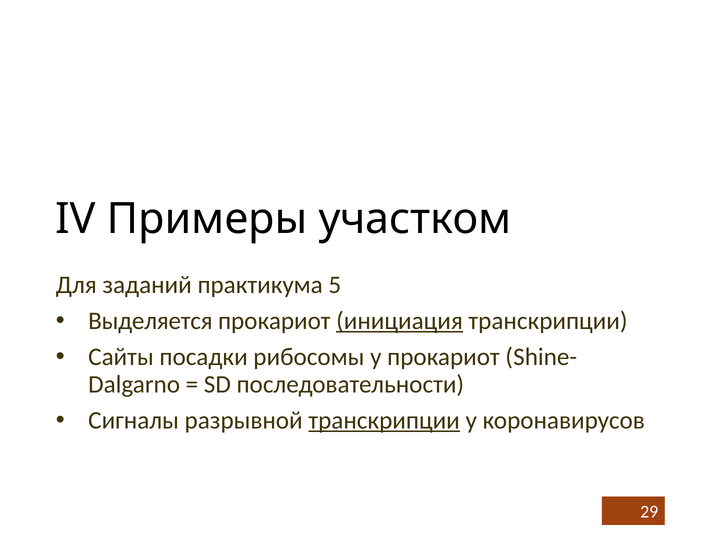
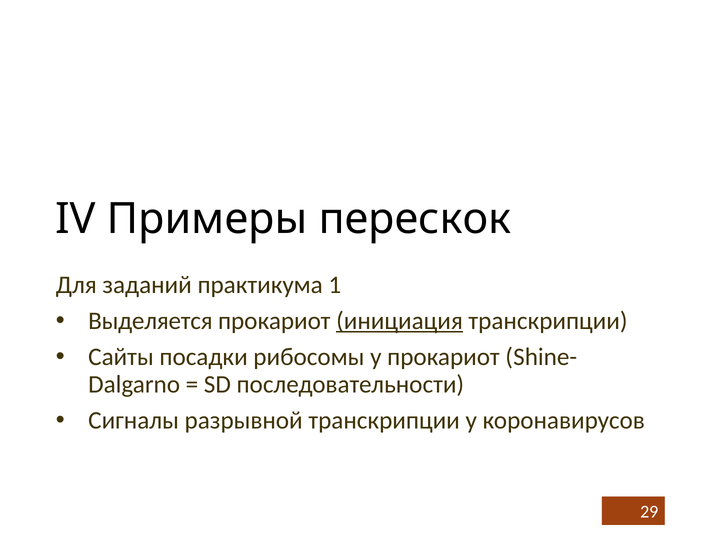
участком: участком -> перескок
5: 5 -> 1
транскрипции at (384, 420) underline: present -> none
